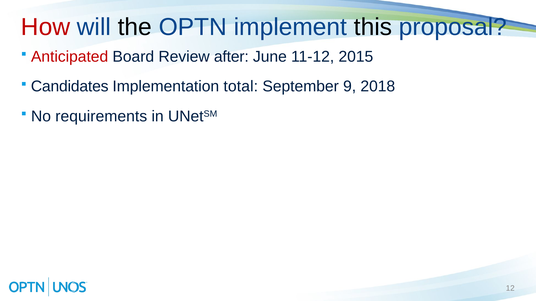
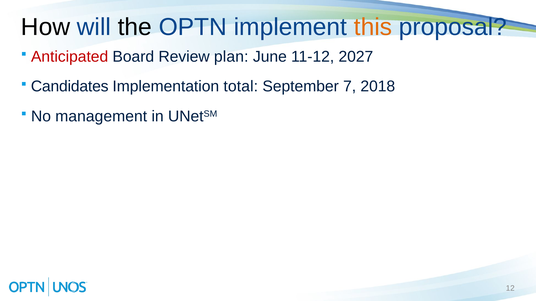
How colour: red -> black
this colour: black -> orange
after: after -> plan
2015: 2015 -> 2027
9: 9 -> 7
requirements: requirements -> management
